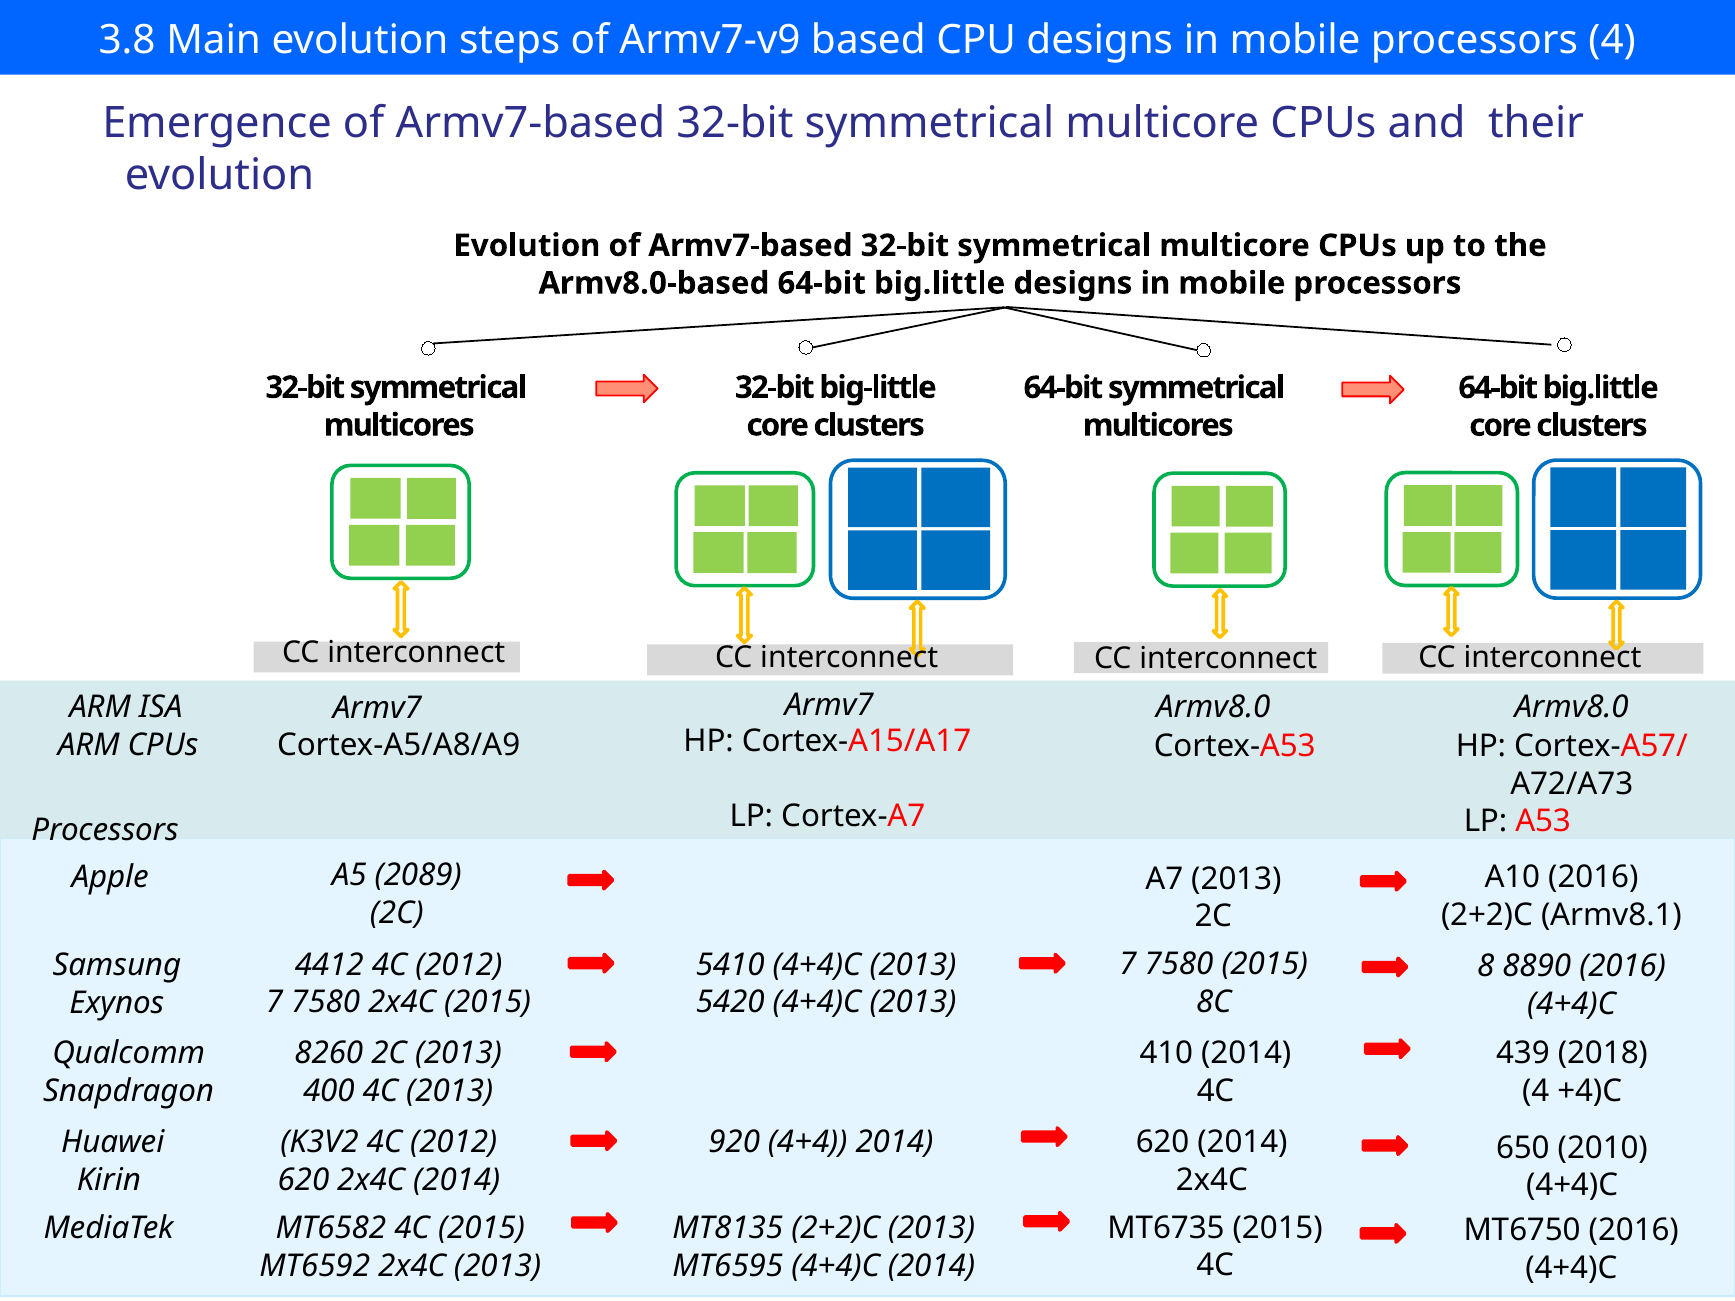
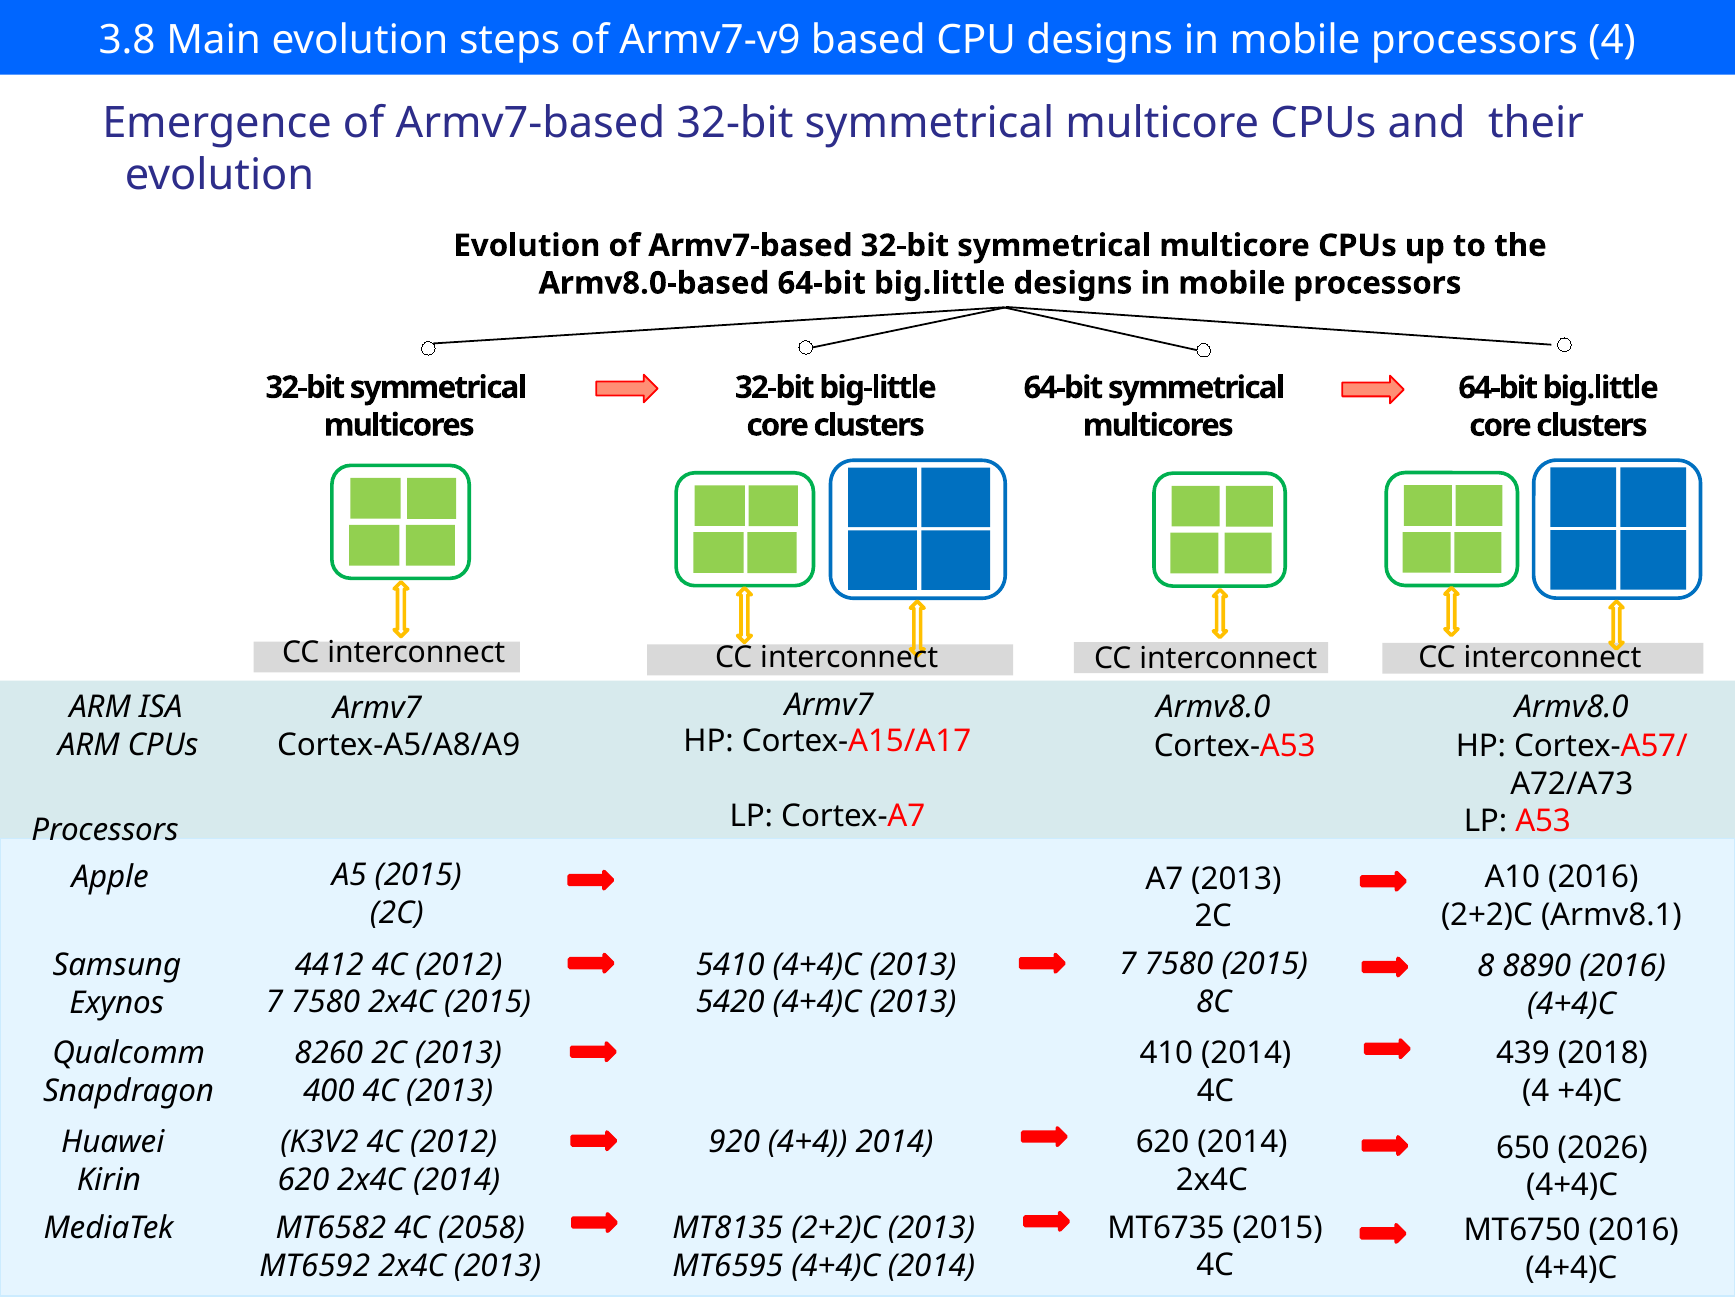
A5 2089: 2089 -> 2015
2010: 2010 -> 2026
4C 2015: 2015 -> 2058
